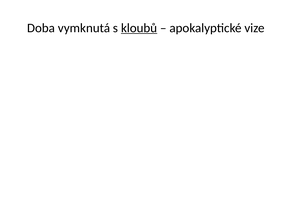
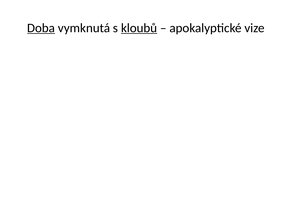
Doba underline: none -> present
